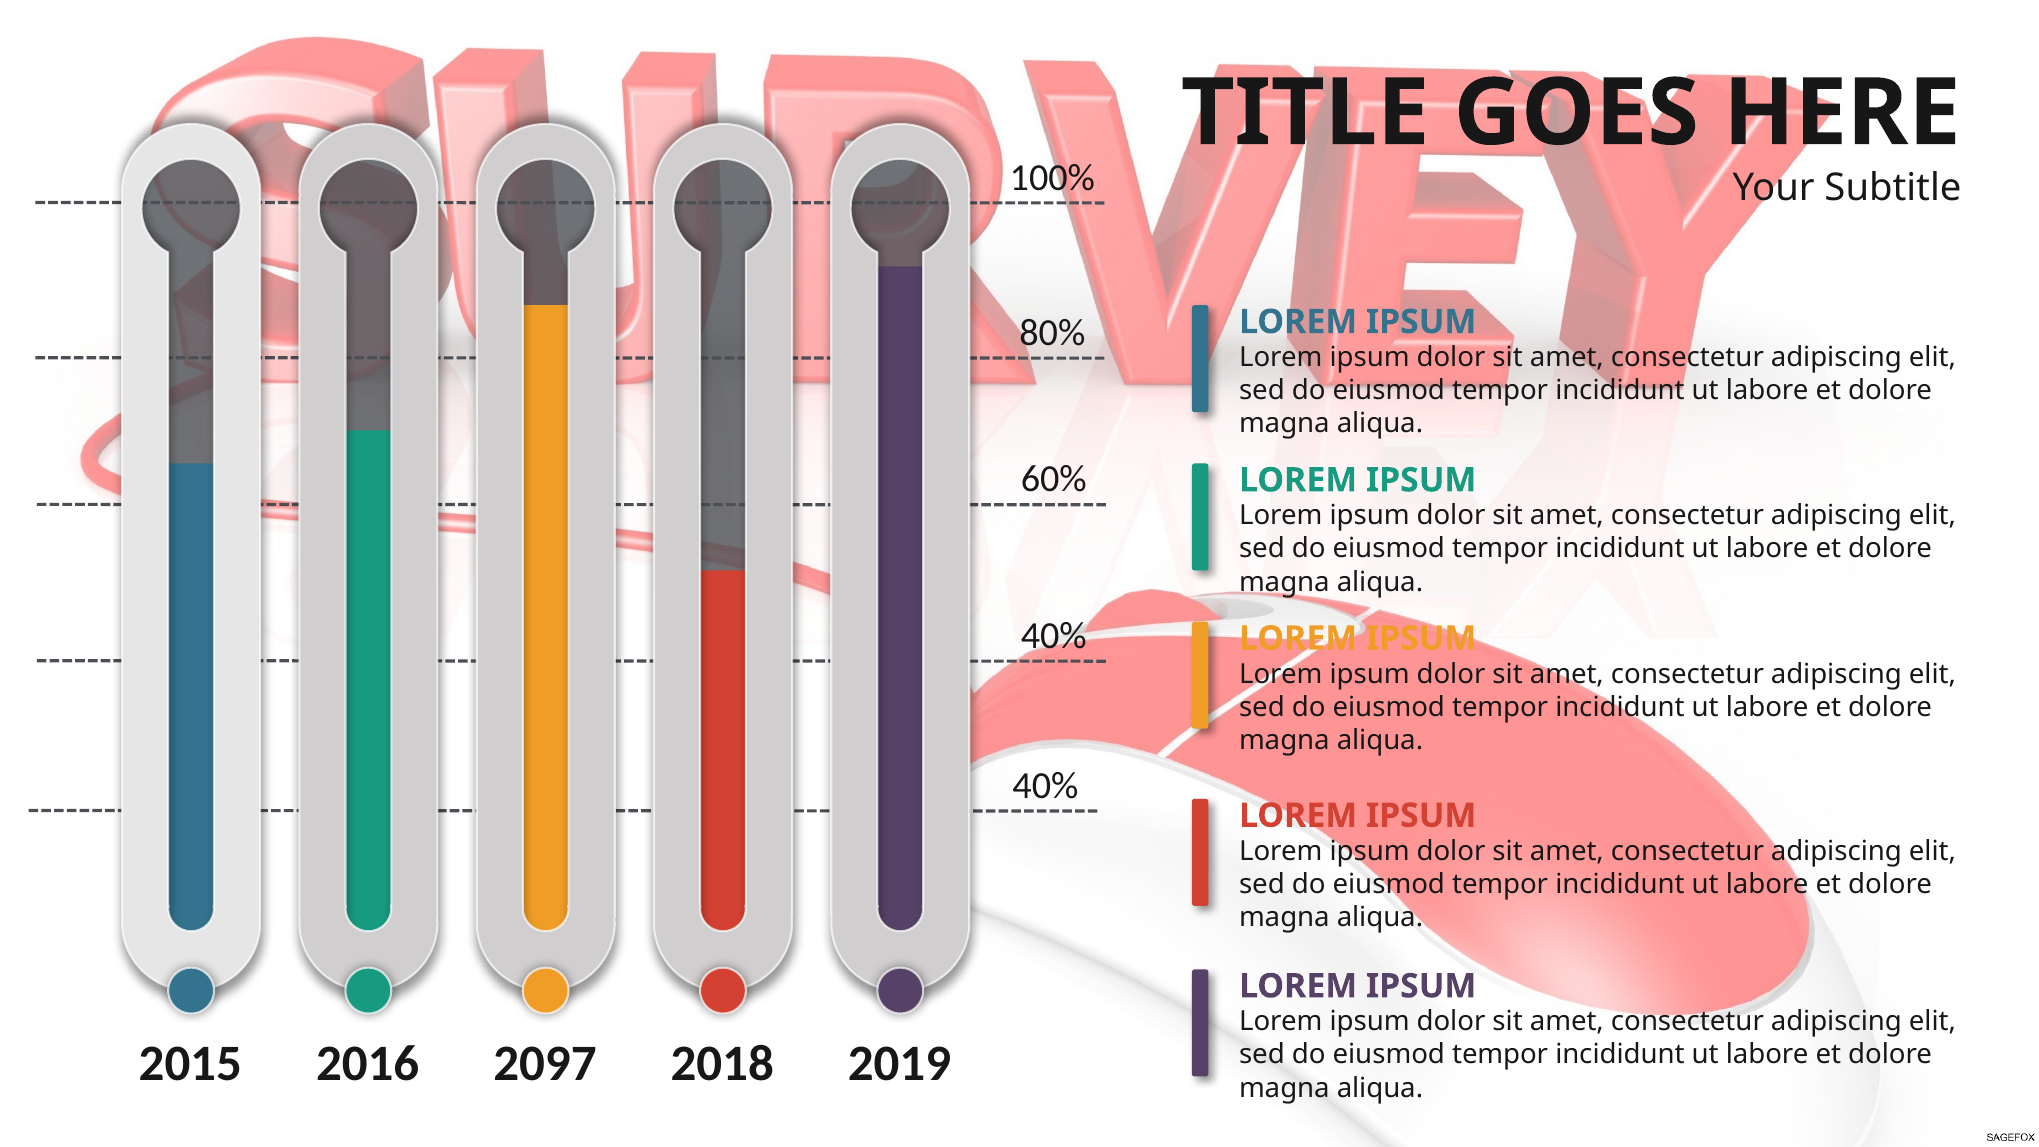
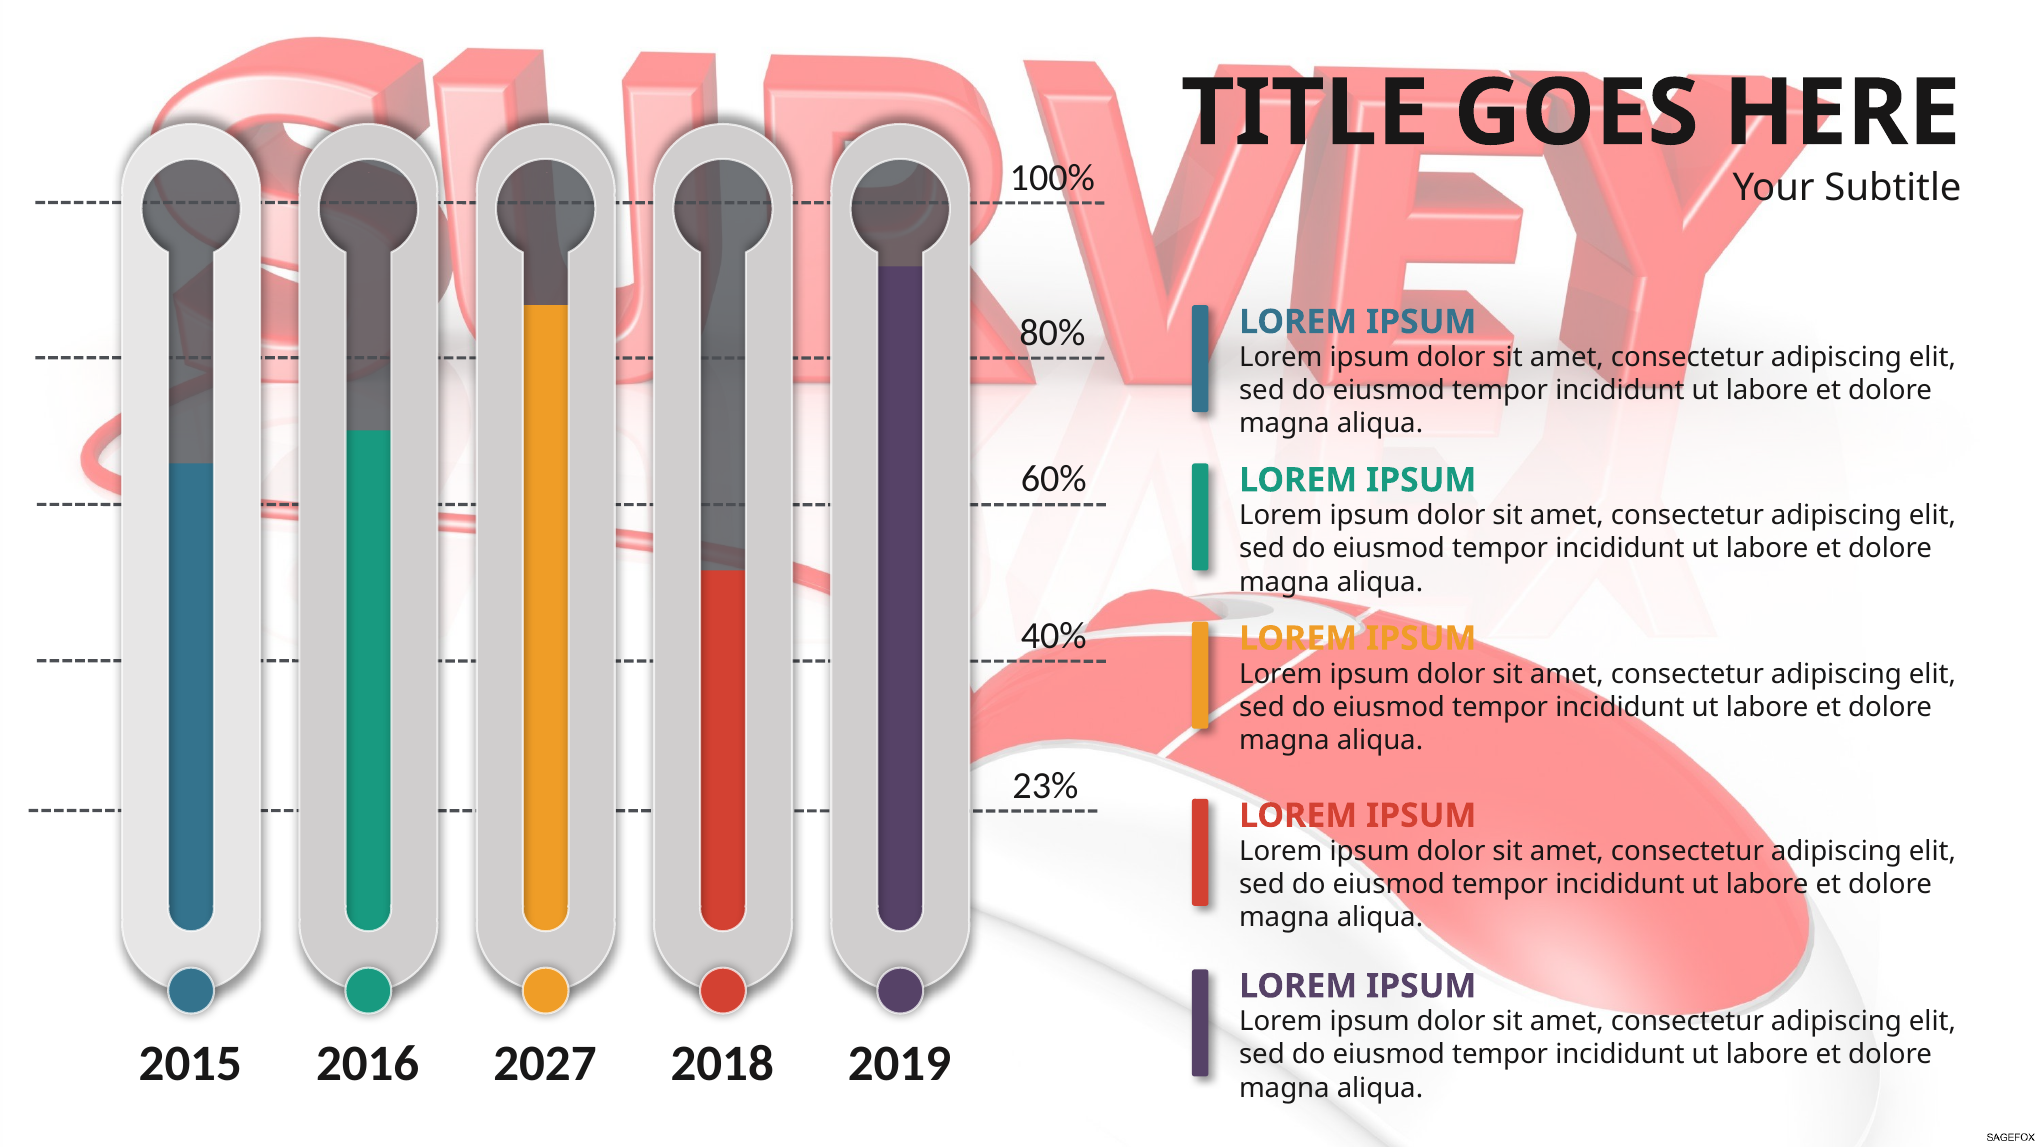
40% at (1045, 785): 40% -> 23%
2097: 2097 -> 2027
